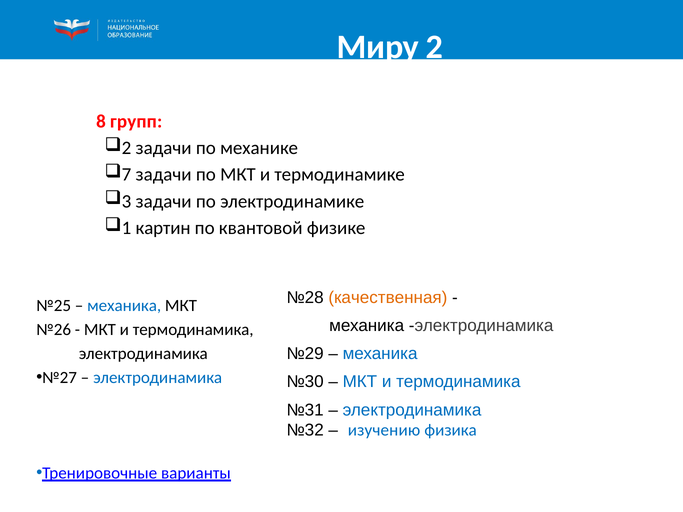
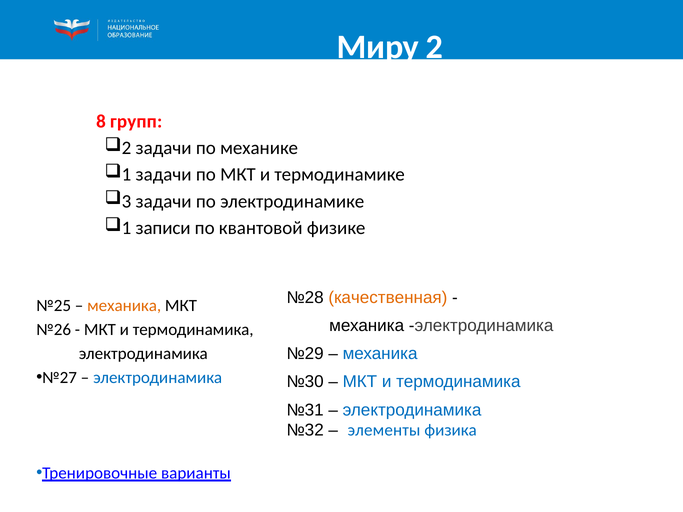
7 at (127, 175): 7 -> 1
картин: картин -> записи
механика at (124, 306) colour: blue -> orange
изучению: изучению -> элементы
